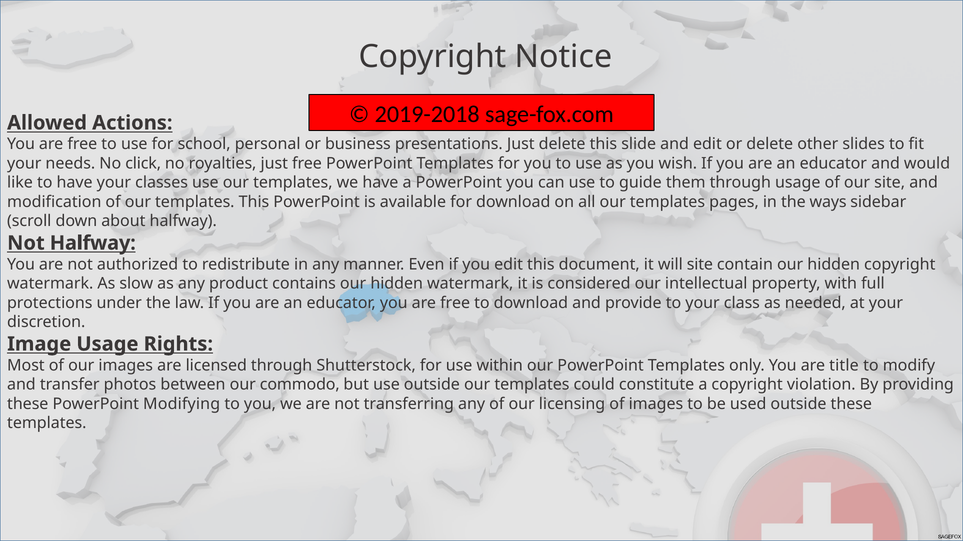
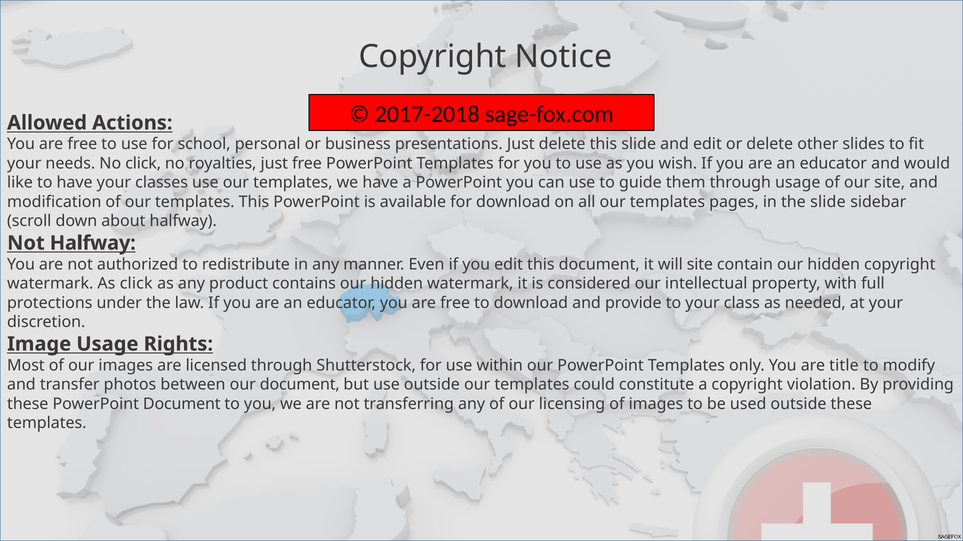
2019-2018: 2019-2018 -> 2017-2018
the ways: ways -> slide
As slow: slow -> click
our commodo: commodo -> document
PowerPoint Modifying: Modifying -> Document
